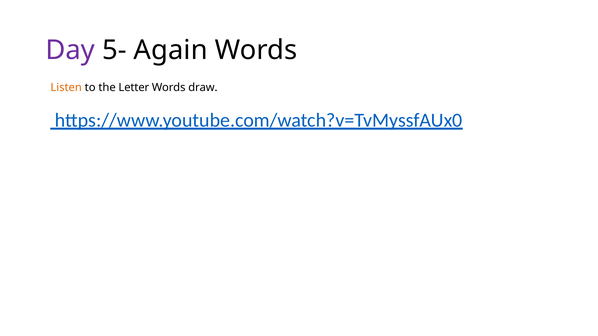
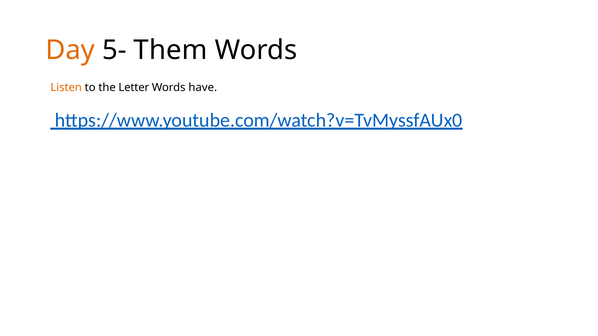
Day colour: purple -> orange
Again: Again -> Them
draw: draw -> have
